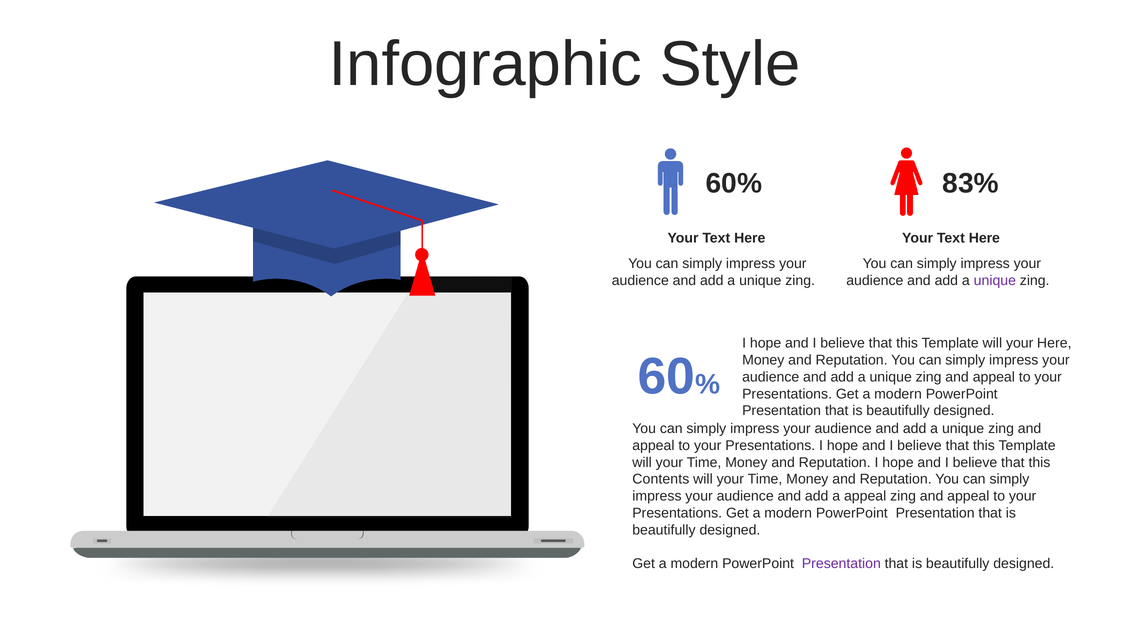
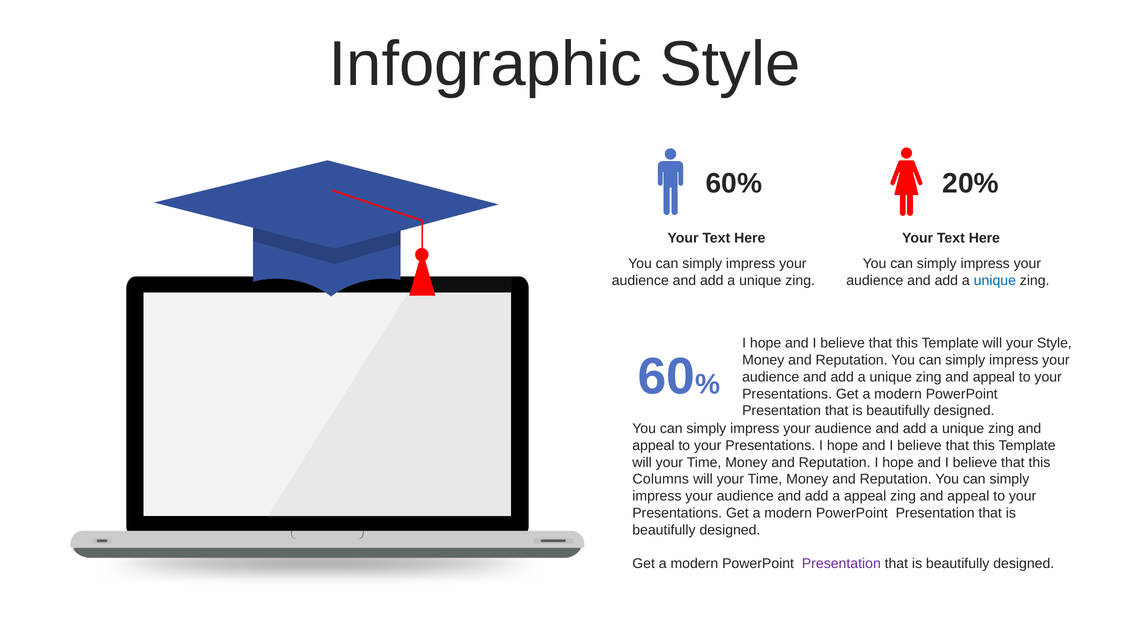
83%: 83% -> 20%
unique at (995, 281) colour: purple -> blue
your Here: Here -> Style
Contents: Contents -> Columns
